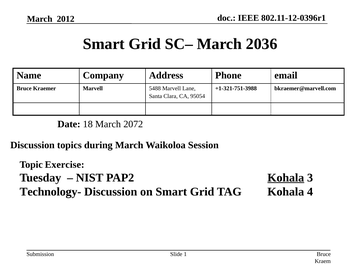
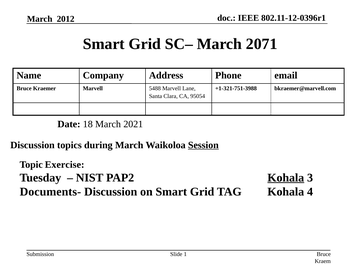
2036: 2036 -> 2071
2072: 2072 -> 2021
Session underline: none -> present
Technology-: Technology- -> Documents-
